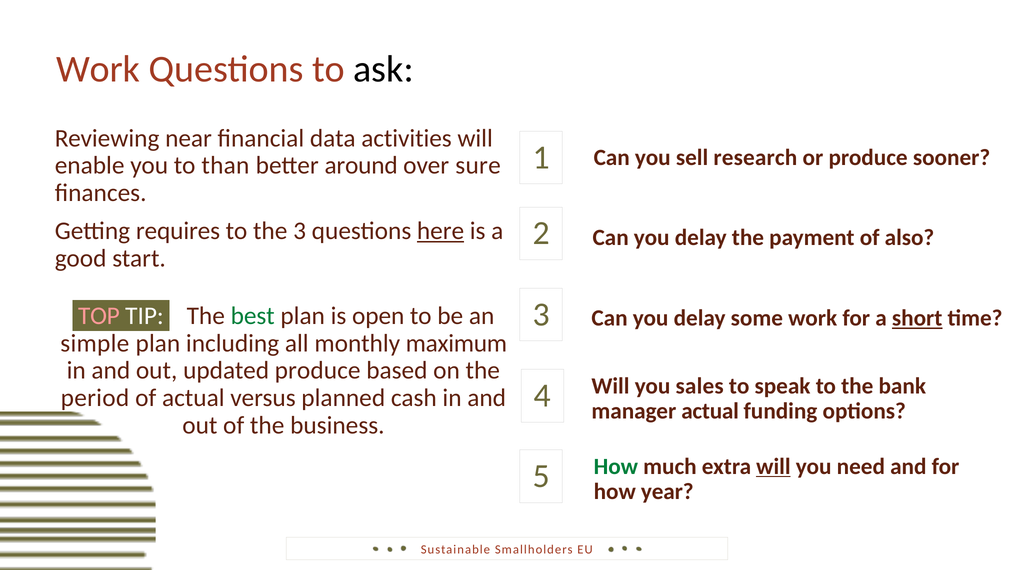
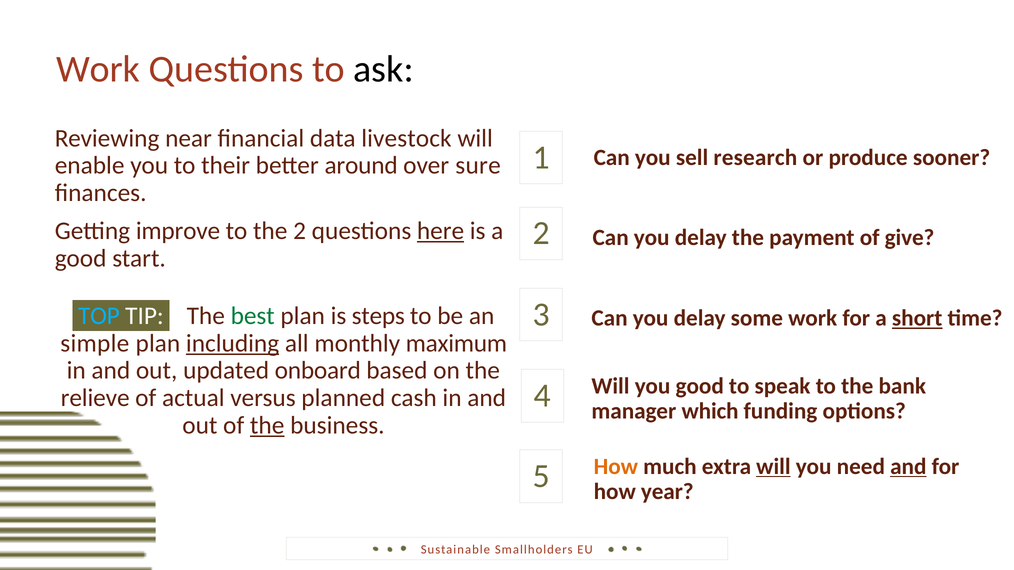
activities: activities -> livestock
than: than -> their
also: also -> give
requires: requires -> improve
the 3: 3 -> 2
TOP colour: pink -> light blue
open: open -> steps
including underline: none -> present
updated produce: produce -> onboard
you sales: sales -> good
period: period -> relieve
manager actual: actual -> which
the at (267, 425) underline: none -> present
How at (616, 467) colour: green -> orange
and at (908, 467) underline: none -> present
